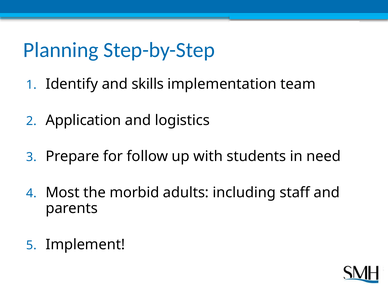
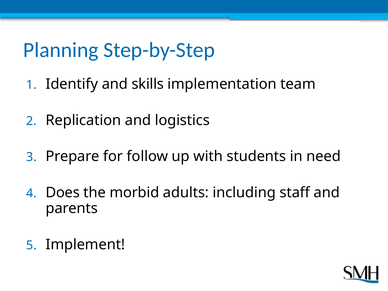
Application: Application -> Replication
Most: Most -> Does
